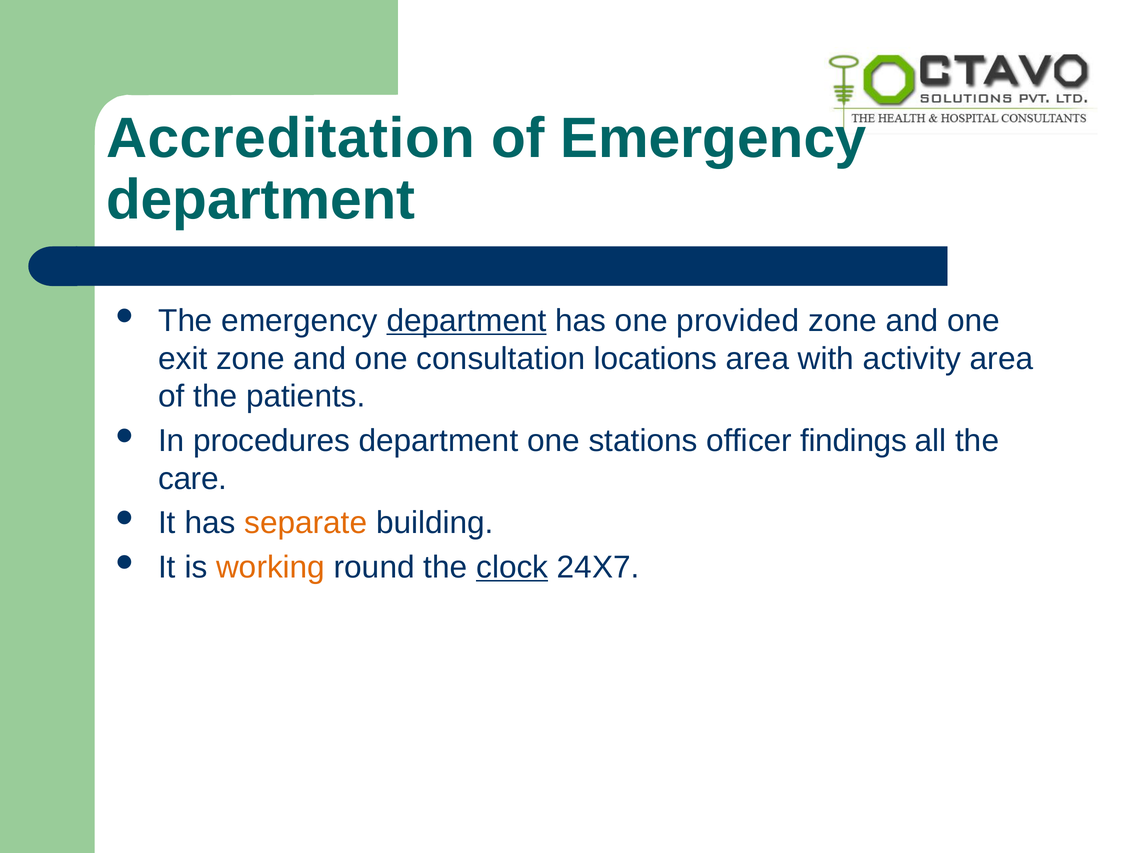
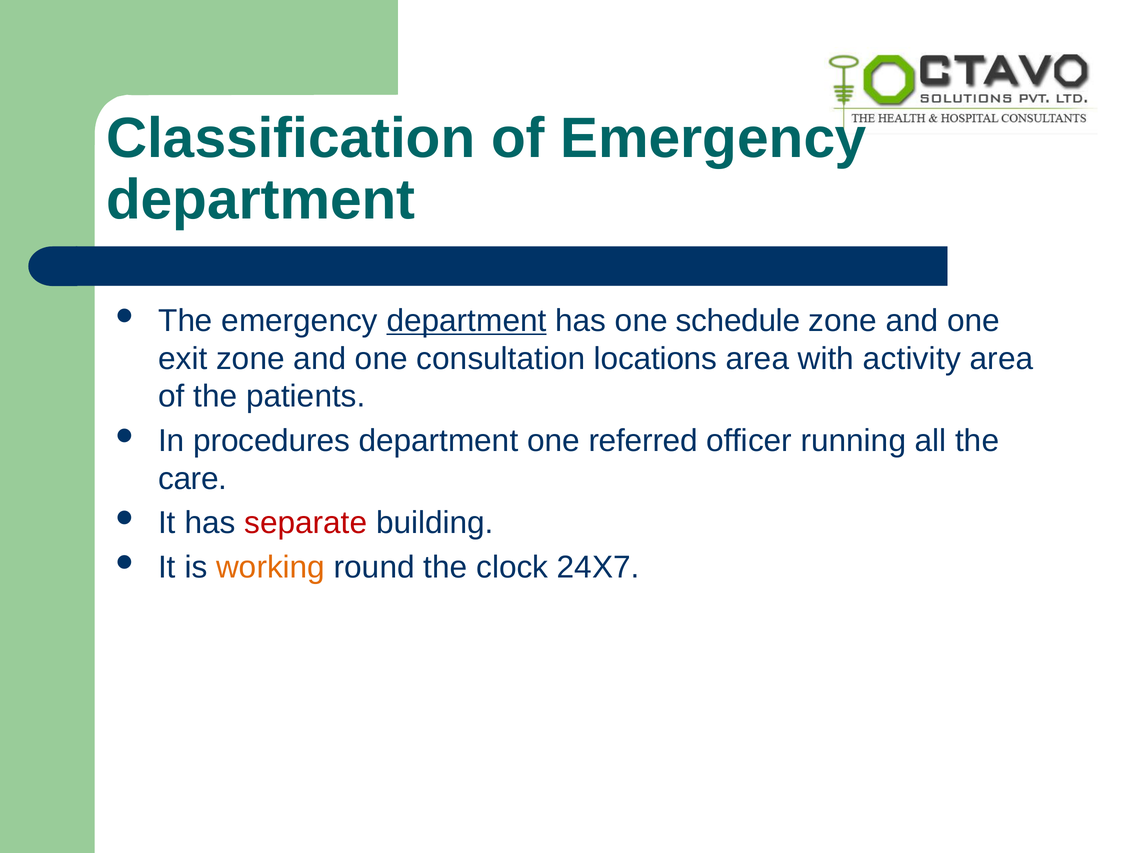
Accreditation: Accreditation -> Classification
provided: provided -> schedule
stations: stations -> referred
findings: findings -> running
separate colour: orange -> red
clock underline: present -> none
